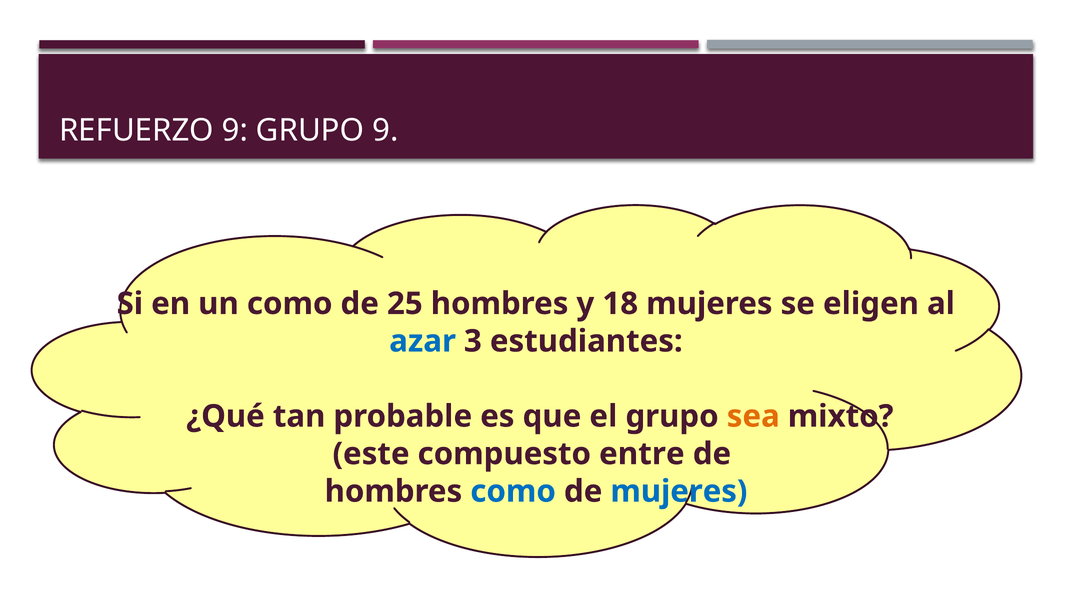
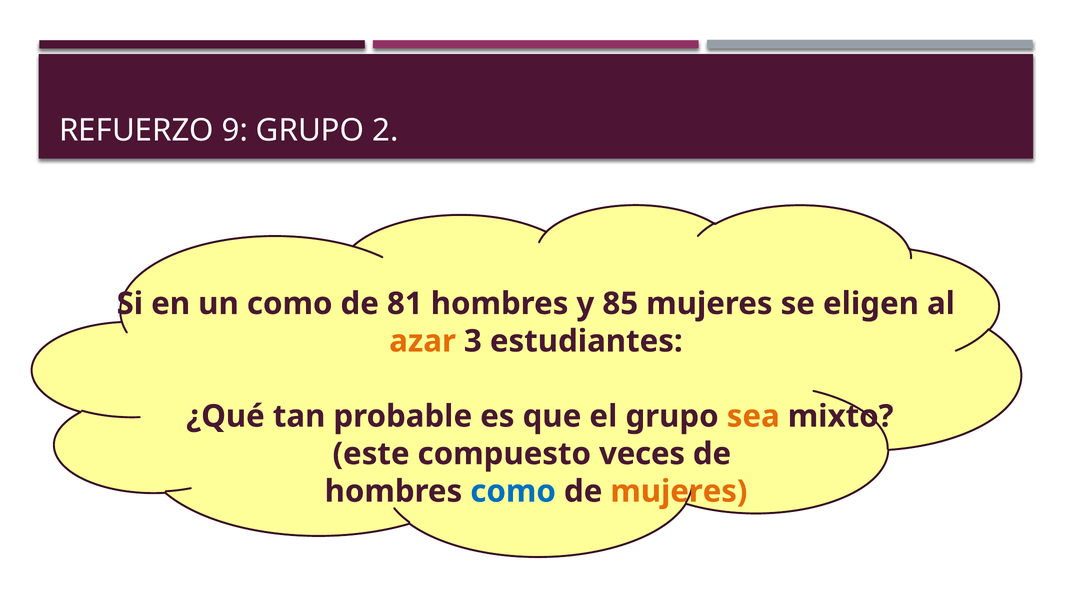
GRUPO 9: 9 -> 2
25: 25 -> 81
18: 18 -> 85
azar colour: blue -> orange
entre: entre -> veces
mujeres at (679, 491) colour: blue -> orange
